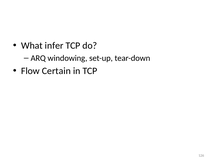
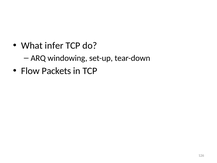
Certain: Certain -> Packets
